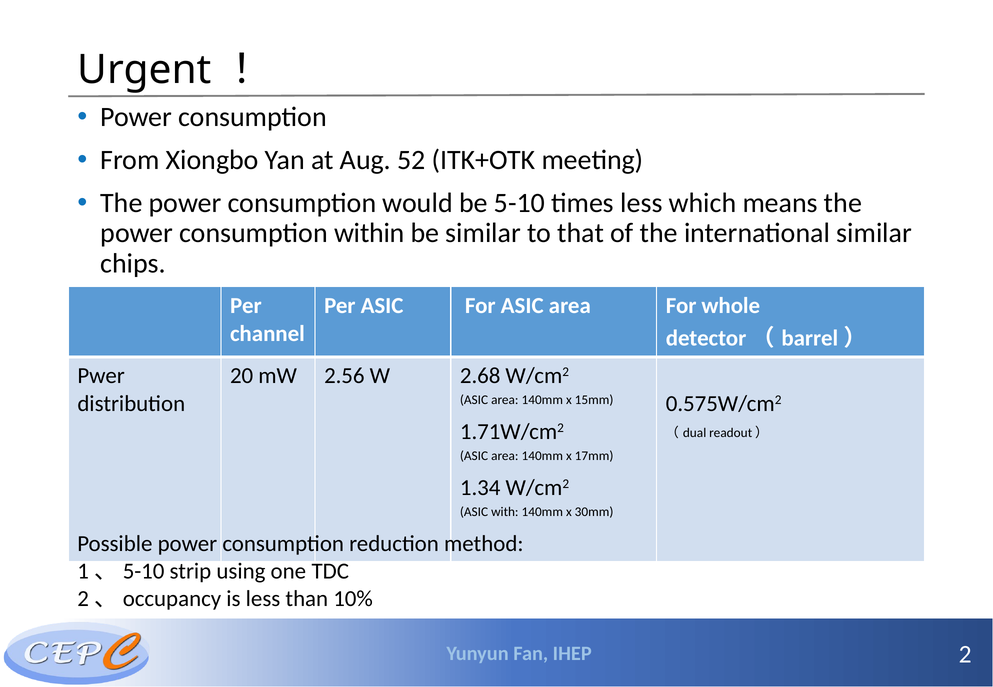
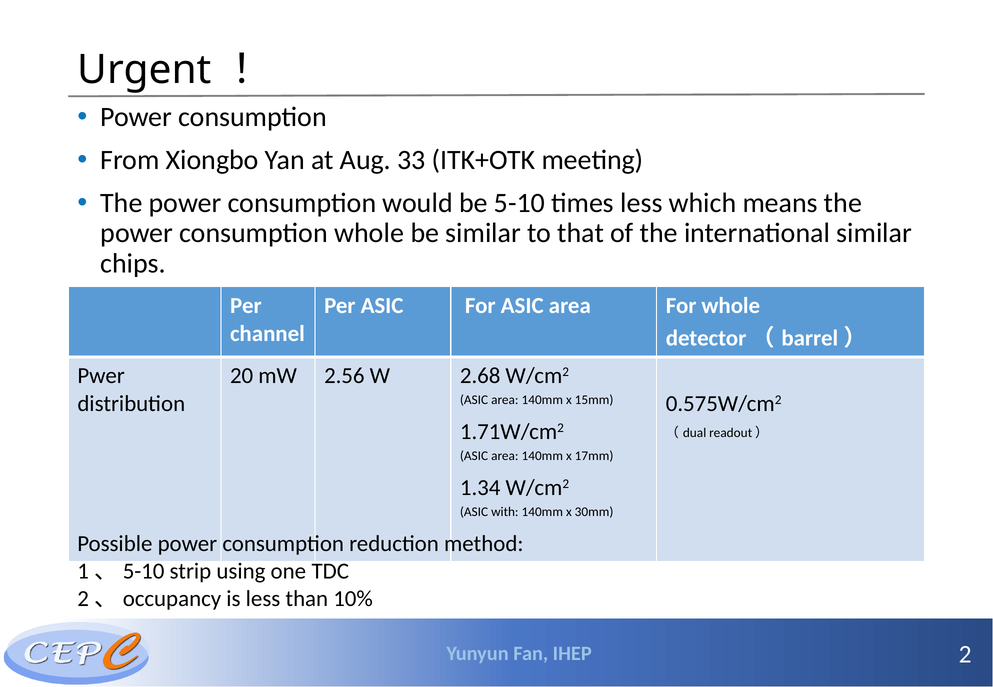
52: 52 -> 33
consumption within: within -> whole
